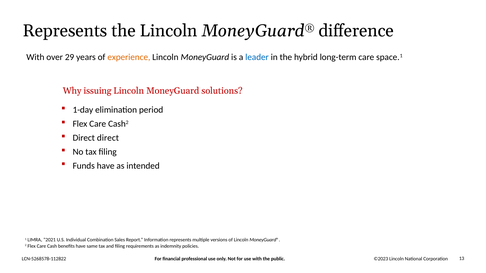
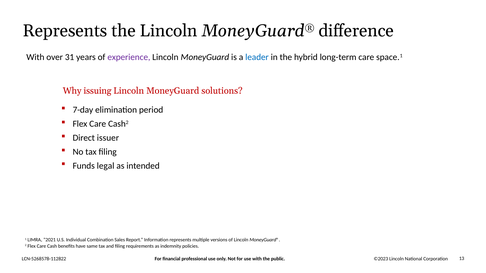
29: 29 -> 31
experience colour: orange -> purple
1-day: 1-day -> 7-day
Direct direct: direct -> issuer
Funds have: have -> legal
